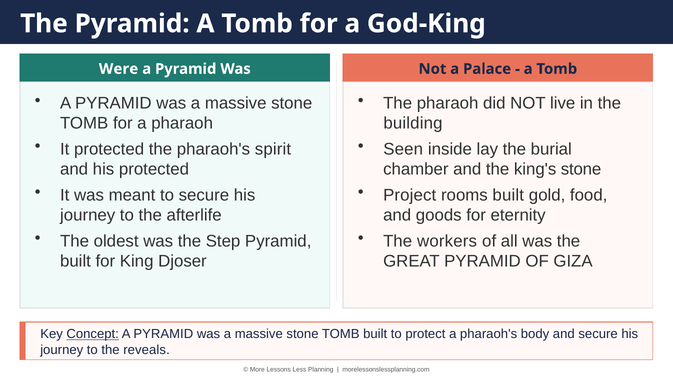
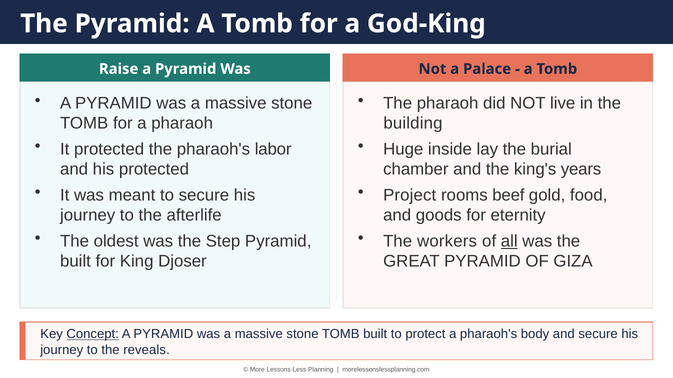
Were: Were -> Raise
spirit: spirit -> labor
Seen: Seen -> Huge
king's stone: stone -> years
rooms built: built -> beef
all underline: none -> present
